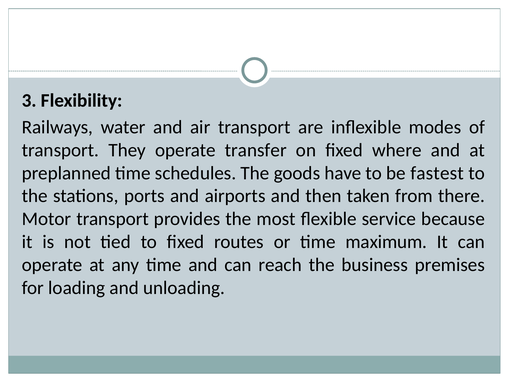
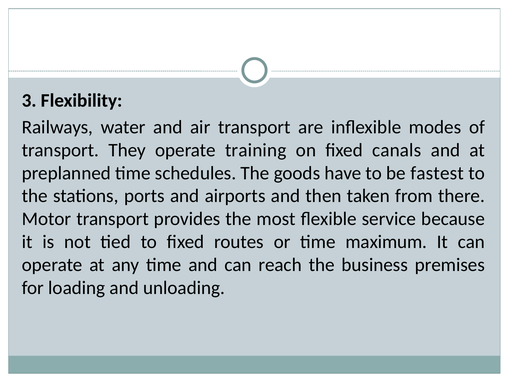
transfer: transfer -> training
where: where -> canals
